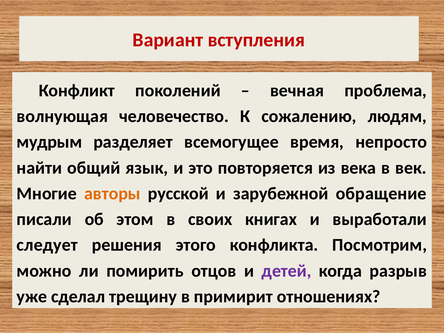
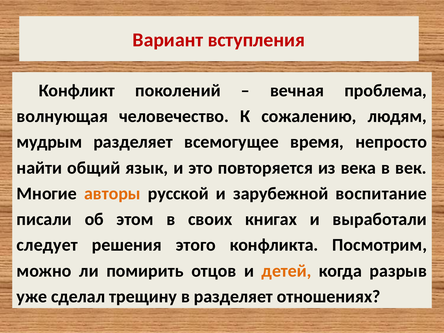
обращение: обращение -> воспитание
детей colour: purple -> orange
в примирит: примирит -> разделяет
